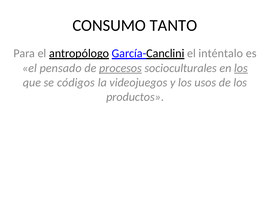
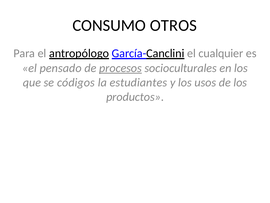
TANTO: TANTO -> OTROS
inténtalo: inténtalo -> cualquier
los at (241, 68) underline: present -> none
videojuegos: videojuegos -> estudiantes
